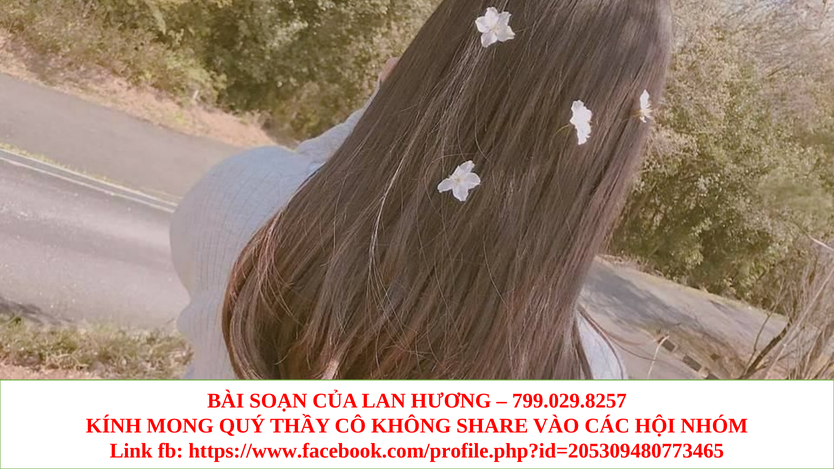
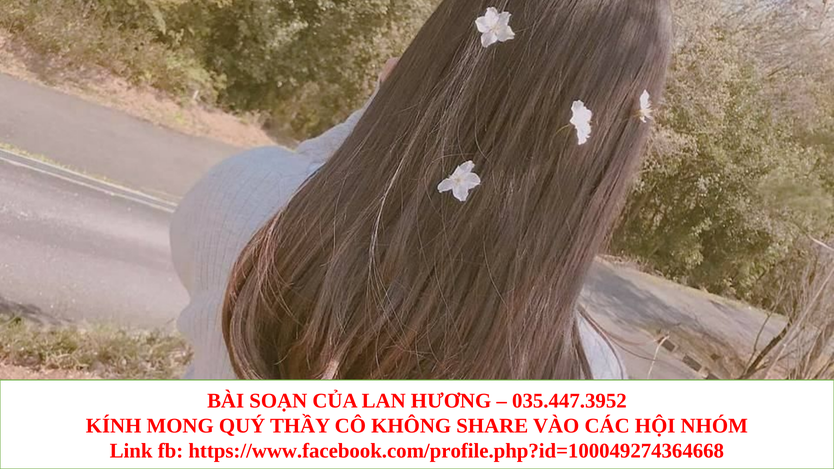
799.029.8257: 799.029.8257 -> 035.447.3952
https://www.facebook.com/profile.php?id=205309480773465: https://www.facebook.com/profile.php?id=205309480773465 -> https://www.facebook.com/profile.php?id=100049274364668
